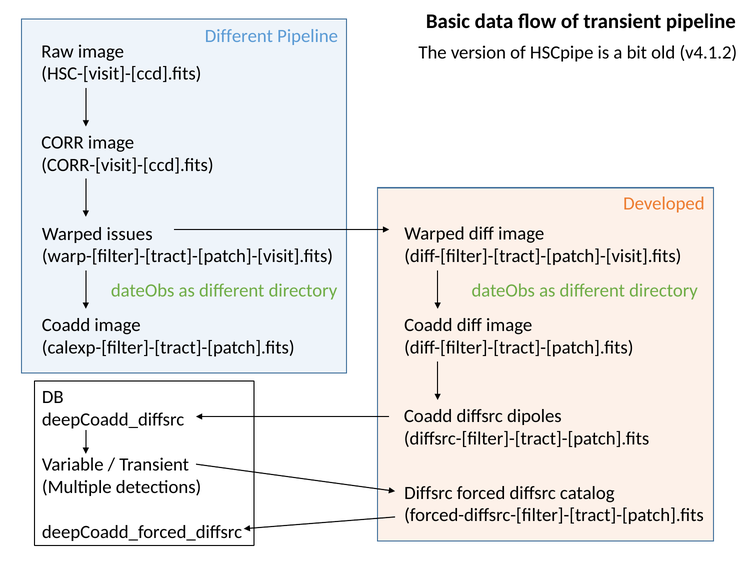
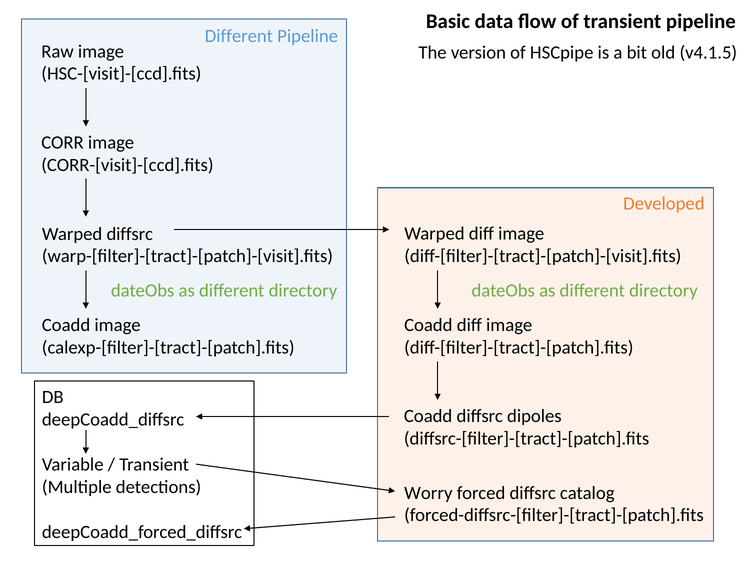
v4.1.2: v4.1.2 -> v4.1.5
Warped issues: issues -> diffsrc
Diffsrc at (428, 494): Diffsrc -> Worry
